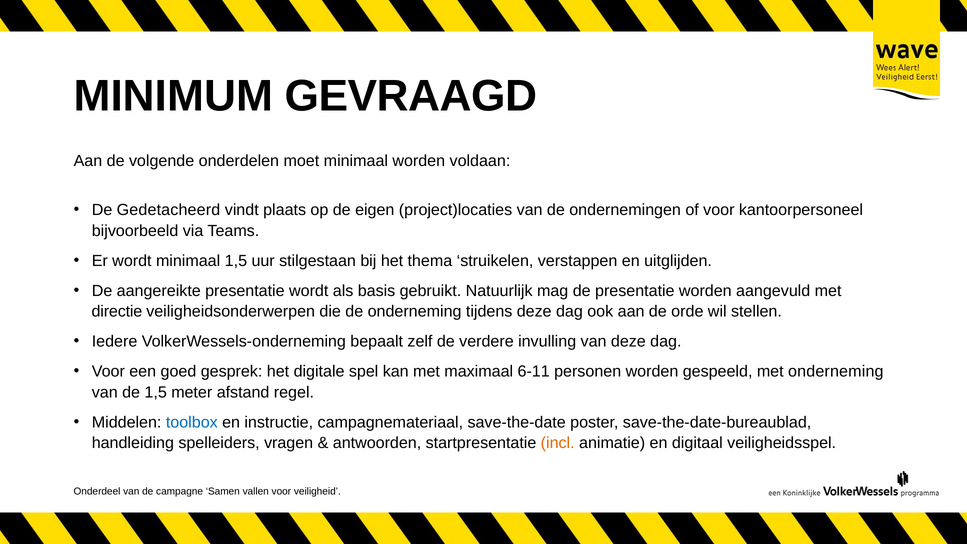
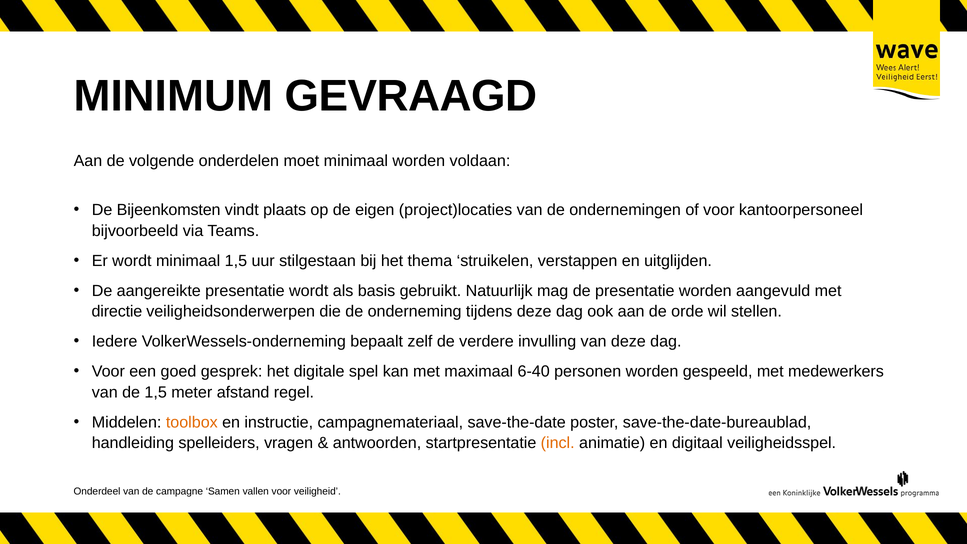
Gedetacheerd: Gedetacheerd -> Bijeenkomsten
6-11: 6-11 -> 6-40
met onderneming: onderneming -> medewerkers
toolbox colour: blue -> orange
